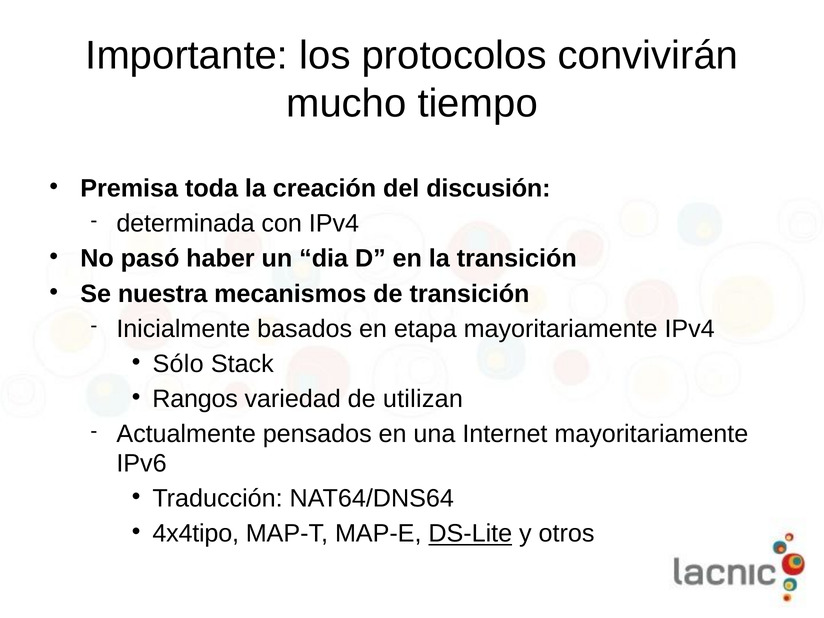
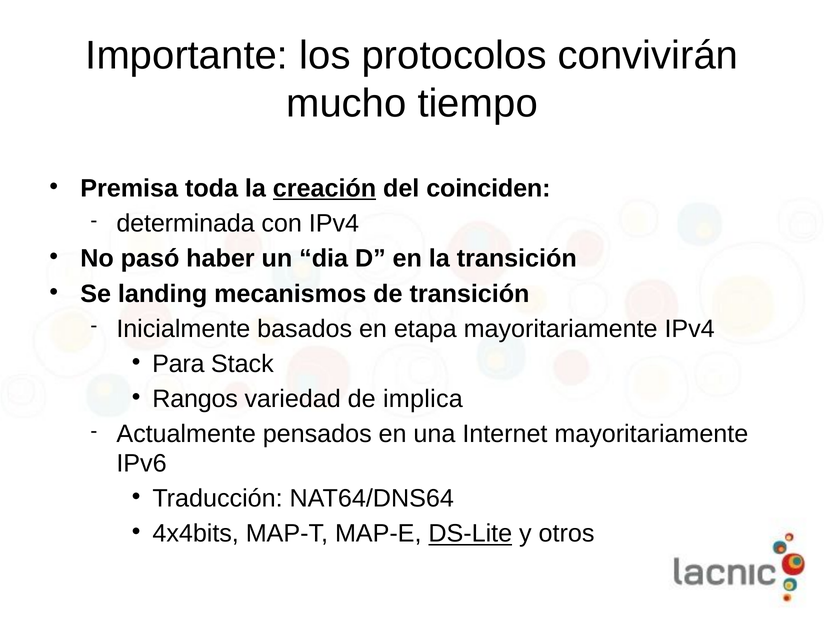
creación underline: none -> present
discusión: discusión -> coinciden
nuestra: nuestra -> landing
Sólo: Sólo -> Para
utilizan: utilizan -> implica
4x4tipo: 4x4tipo -> 4x4bits
